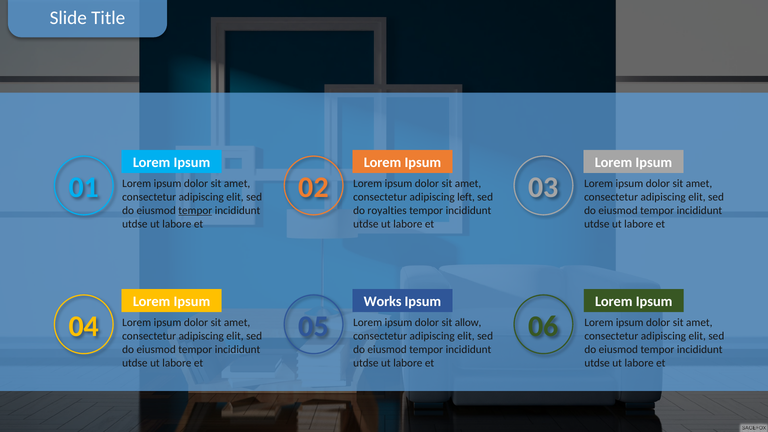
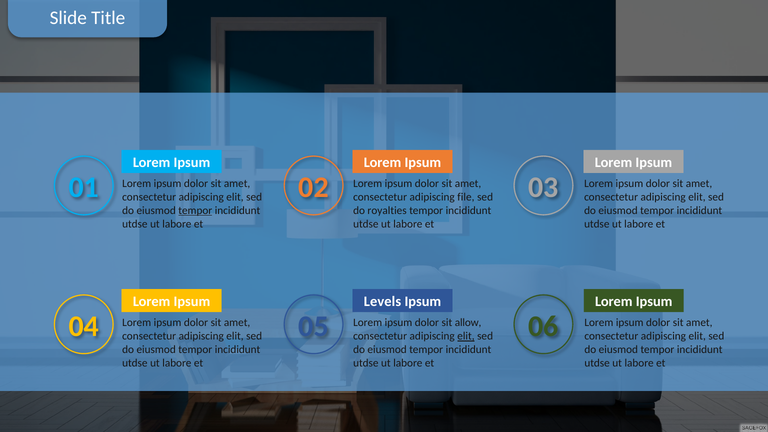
left: left -> file
Works: Works -> Levels
elit at (466, 336) underline: none -> present
